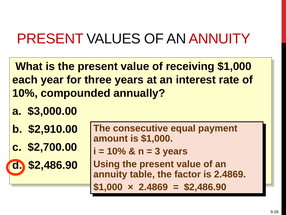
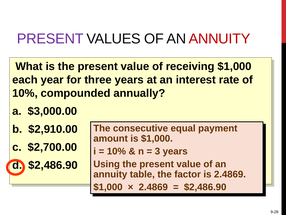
PRESENT at (50, 39) colour: red -> purple
